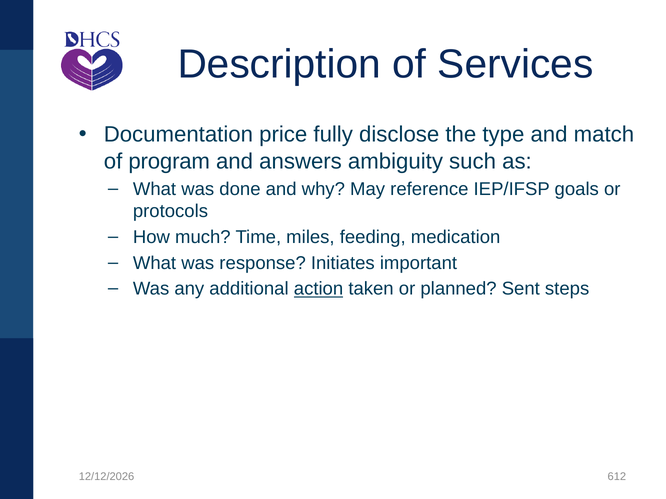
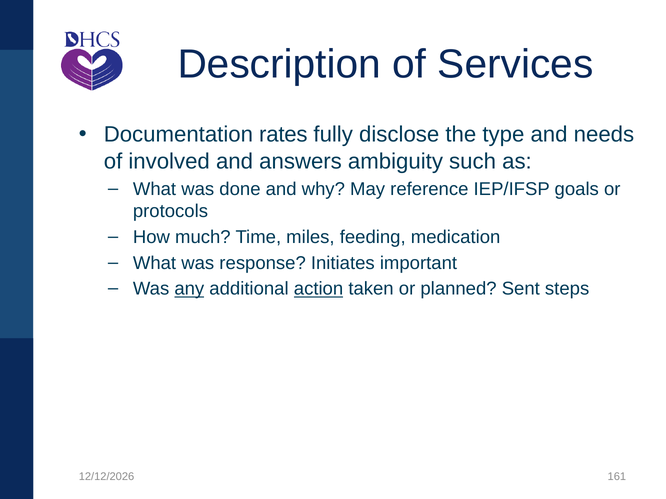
price: price -> rates
match: match -> needs
program: program -> involved
any underline: none -> present
612: 612 -> 161
